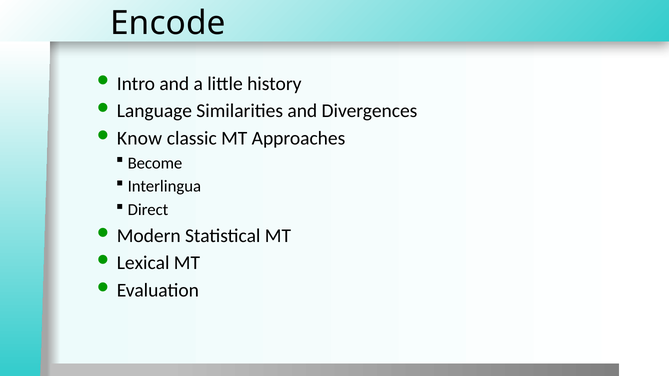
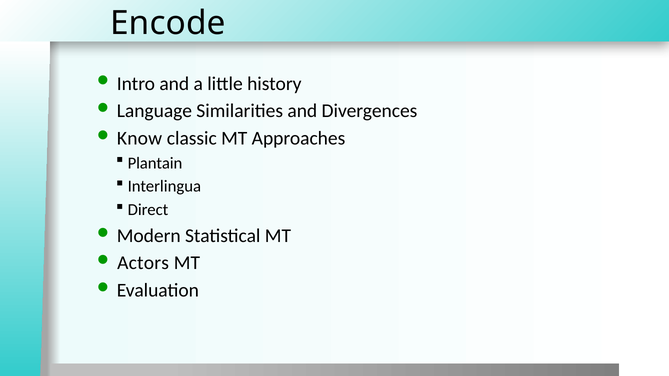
Become: Become -> Plantain
Lexical: Lexical -> Actors
